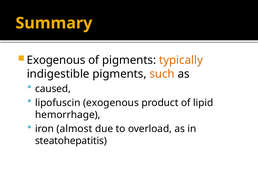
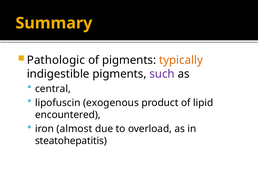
Exogenous at (56, 60): Exogenous -> Pathologic
such colour: orange -> purple
caused: caused -> central
hemorrhage: hemorrhage -> encountered
